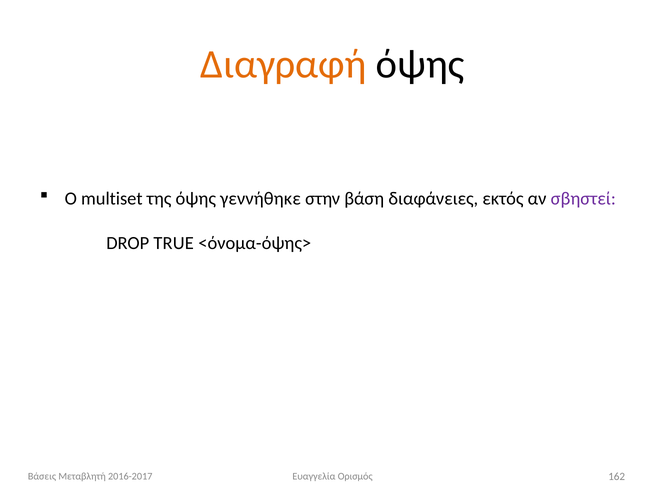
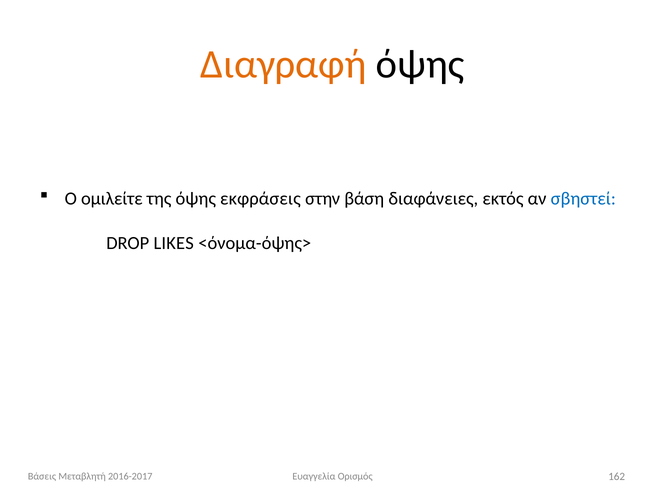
multiset: multiset -> ομιλείτε
γεννήθηκε: γεννήθηκε -> εκφράσεις
σβηστεί colour: purple -> blue
TRUE: TRUE -> LIKES
